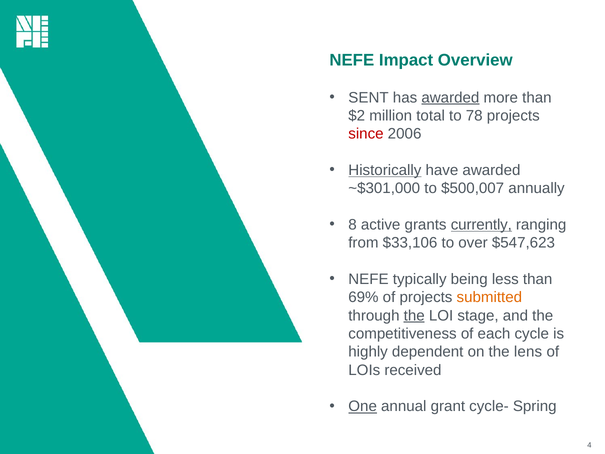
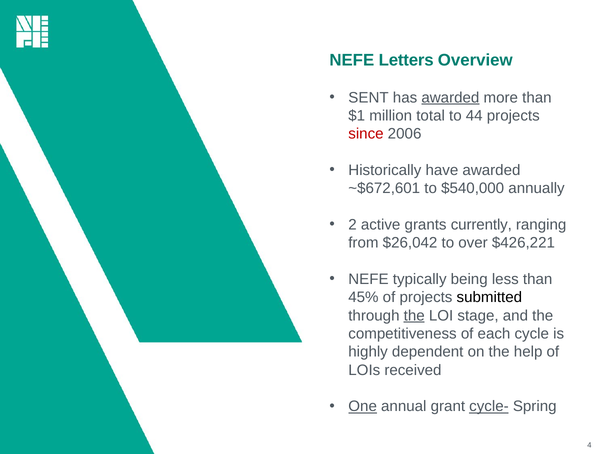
Impact: Impact -> Letters
$2: $2 -> $1
78: 78 -> 44
Historically underline: present -> none
~$301,000: ~$301,000 -> ~$672,601
$500,007: $500,007 -> $540,000
8: 8 -> 2
currently underline: present -> none
$33,106: $33,106 -> $26,042
$547,623: $547,623 -> $426,221
69%: 69% -> 45%
submitted colour: orange -> black
lens: lens -> help
cycle- underline: none -> present
